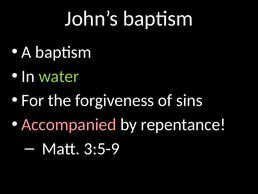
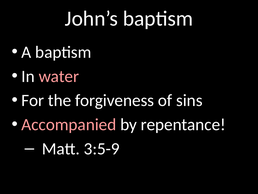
water colour: light green -> pink
